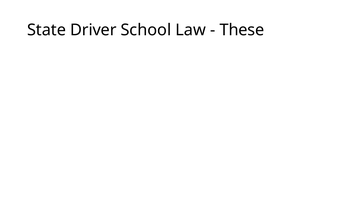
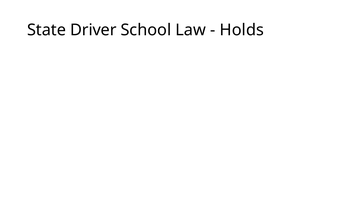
These: These -> Holds
